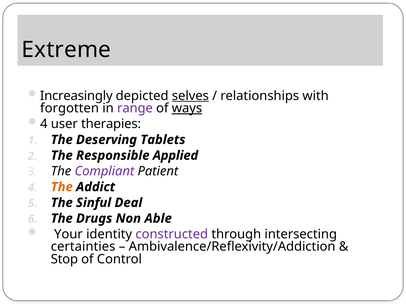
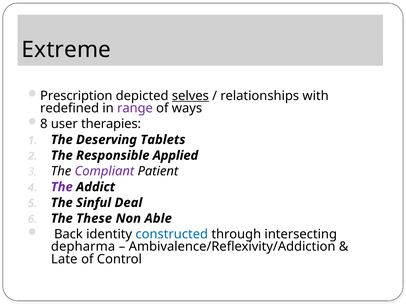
Increasingly: Increasingly -> Prescription
forgotten: forgotten -> redefined
ways underline: present -> none
4 at (44, 124): 4 -> 8
The at (62, 187) colour: orange -> purple
Drugs: Drugs -> These
Your: Your -> Back
constructed colour: purple -> blue
certainties: certainties -> depharma
Stop: Stop -> Late
